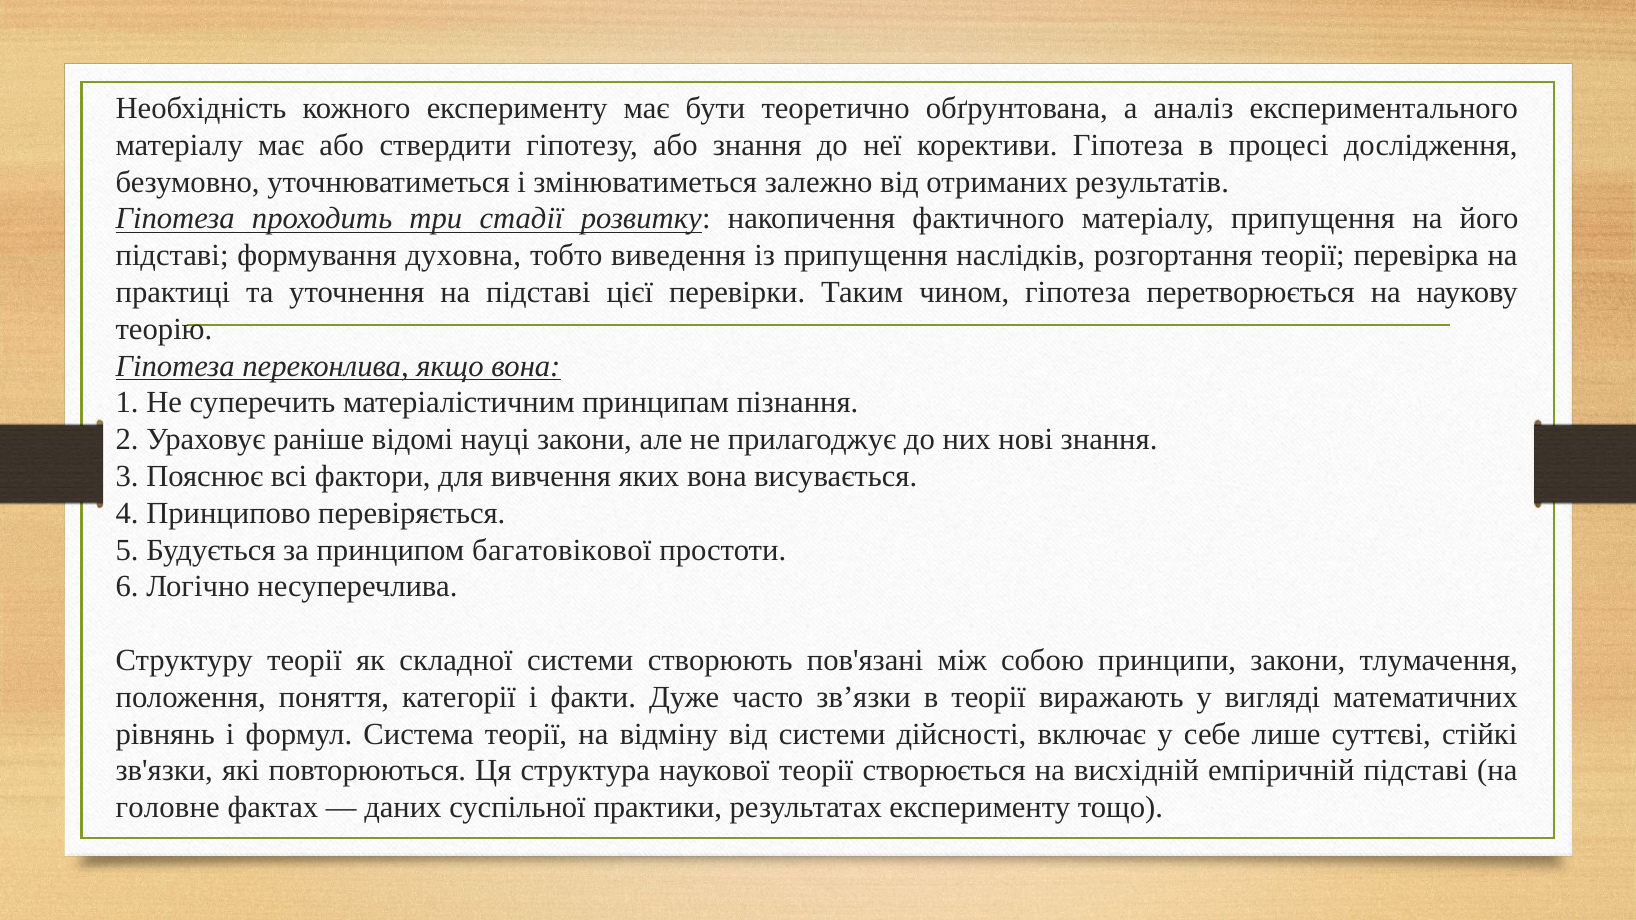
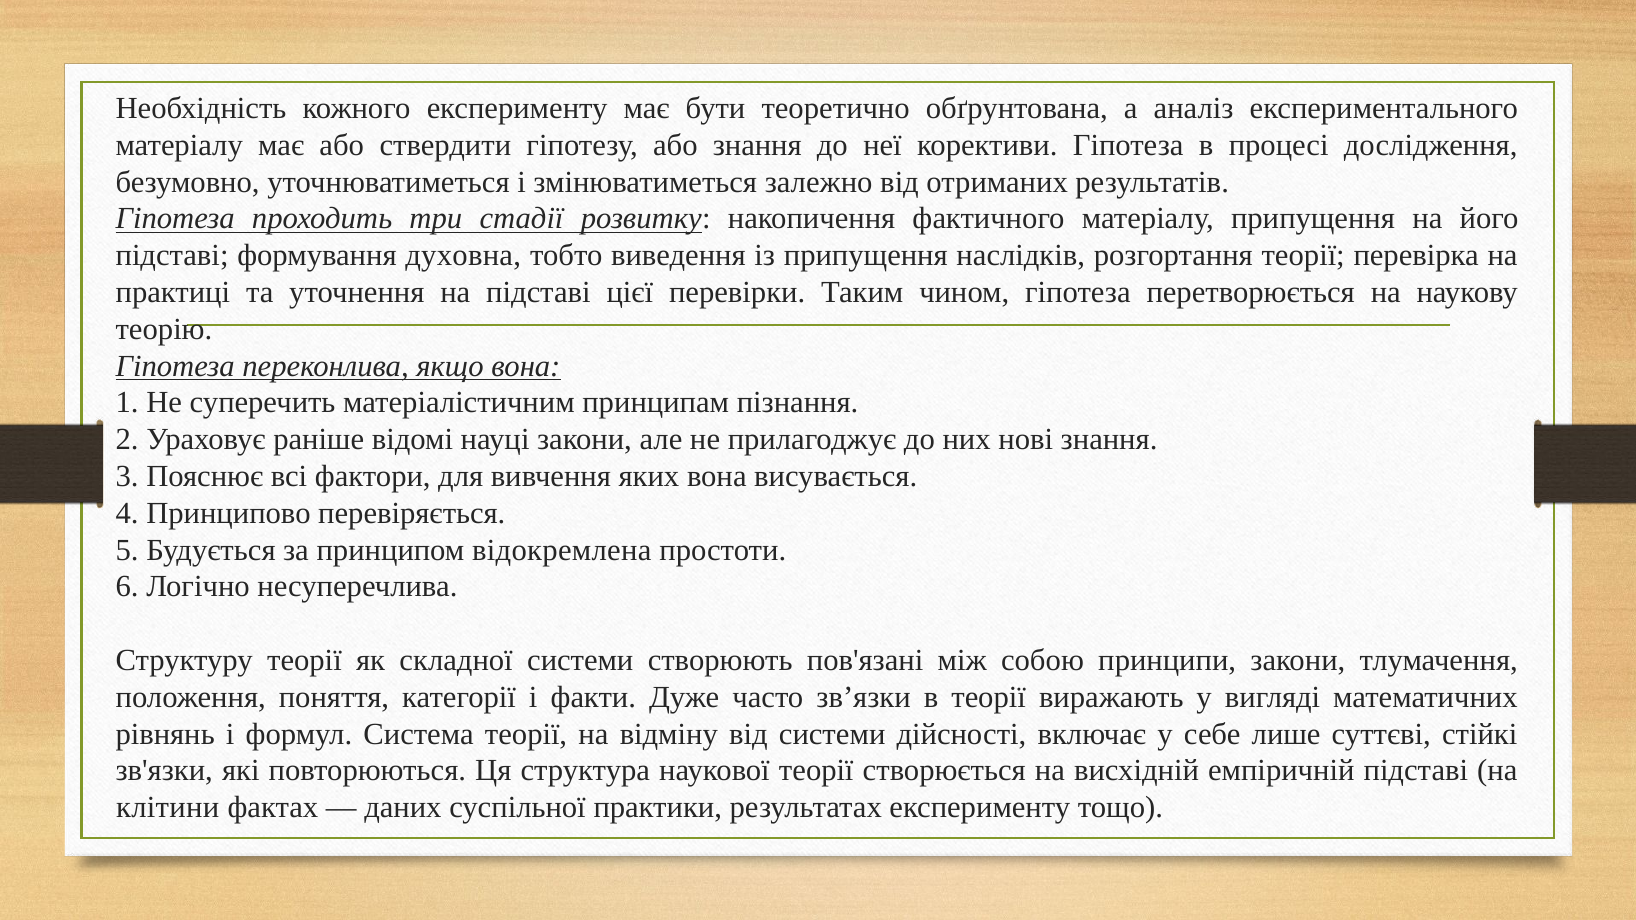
багатовікової: багатовікової -> відокремлена
головне: головне -> клітини
